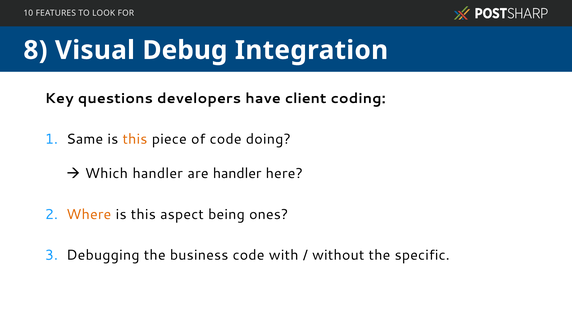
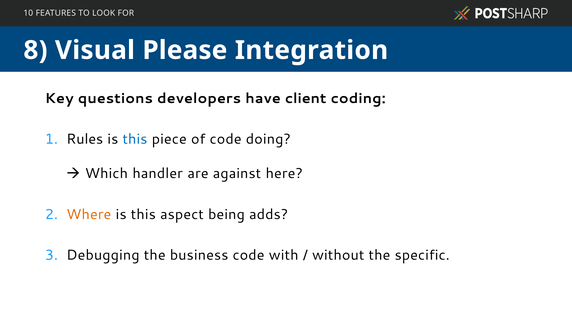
Debug: Debug -> Please
Same: Same -> Rules
this at (135, 139) colour: orange -> blue
are handler: handler -> against
ones: ones -> adds
